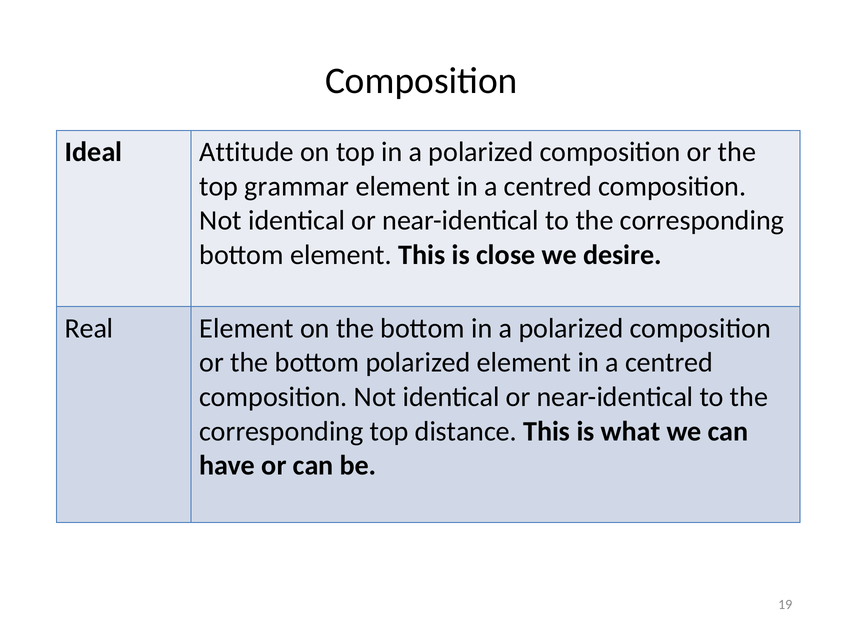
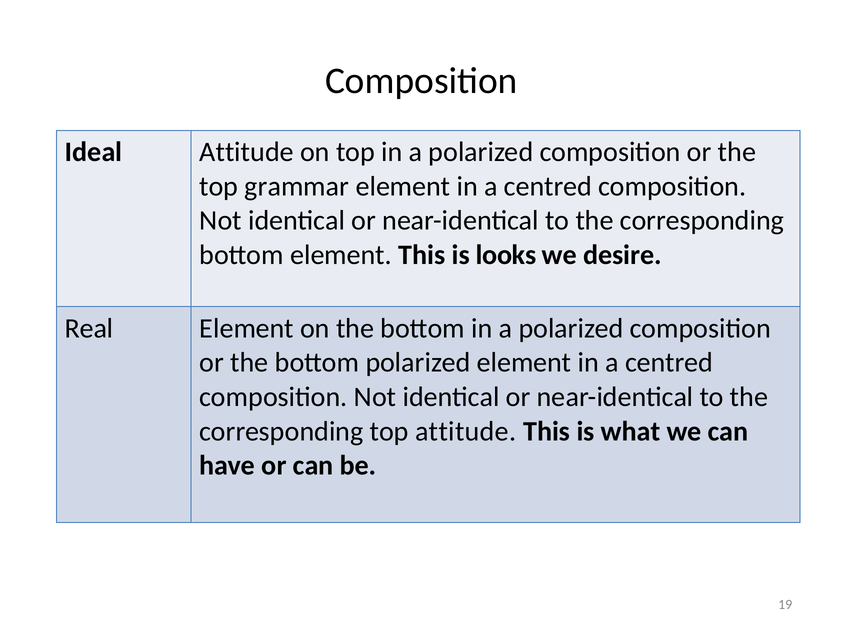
close: close -> looks
top distance: distance -> attitude
